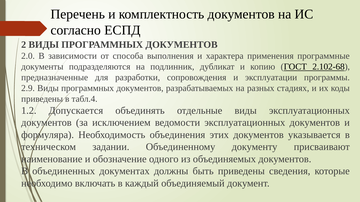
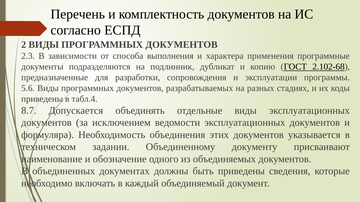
2.0: 2.0 -> 2.3
2.9: 2.9 -> 5.6
1.2: 1.2 -> 8.7
